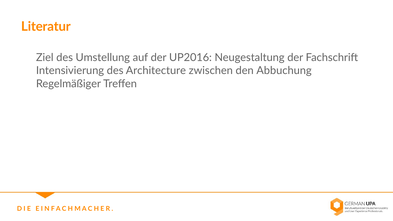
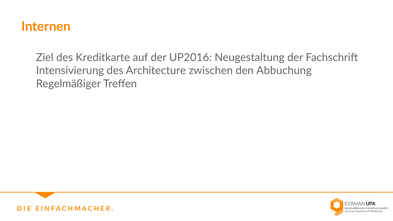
Literatur: Literatur -> Internen
Umstellung: Umstellung -> Kreditkarte
